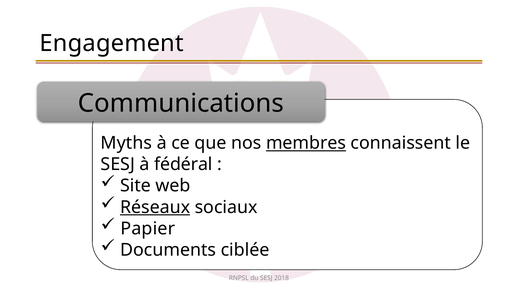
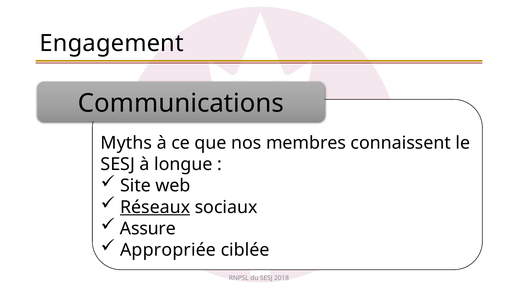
membres underline: present -> none
fédéral: fédéral -> longue
Papier: Papier -> Assure
Documents: Documents -> Appropriée
